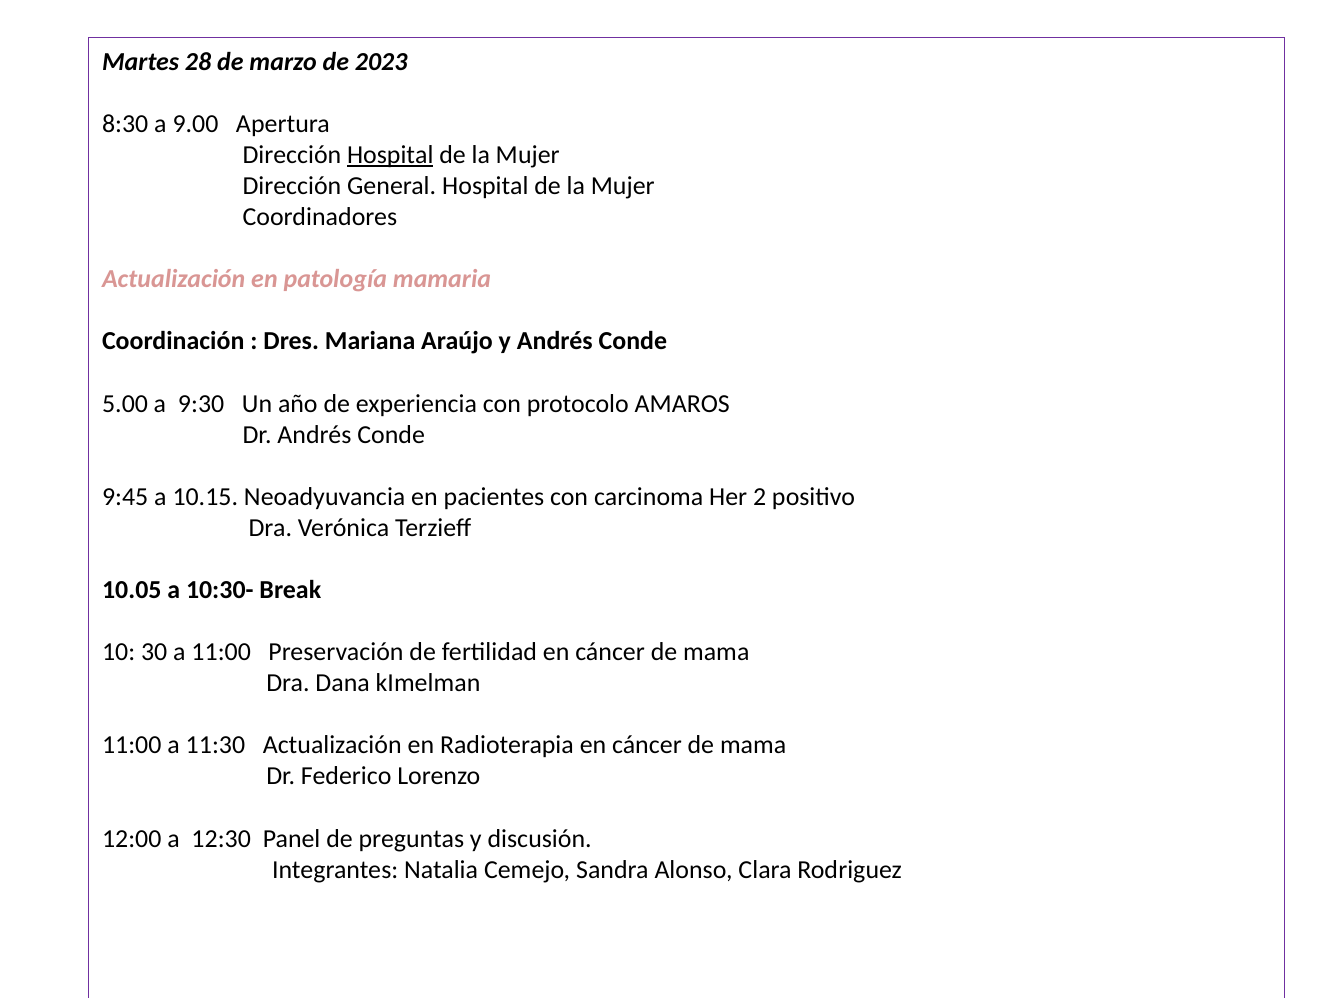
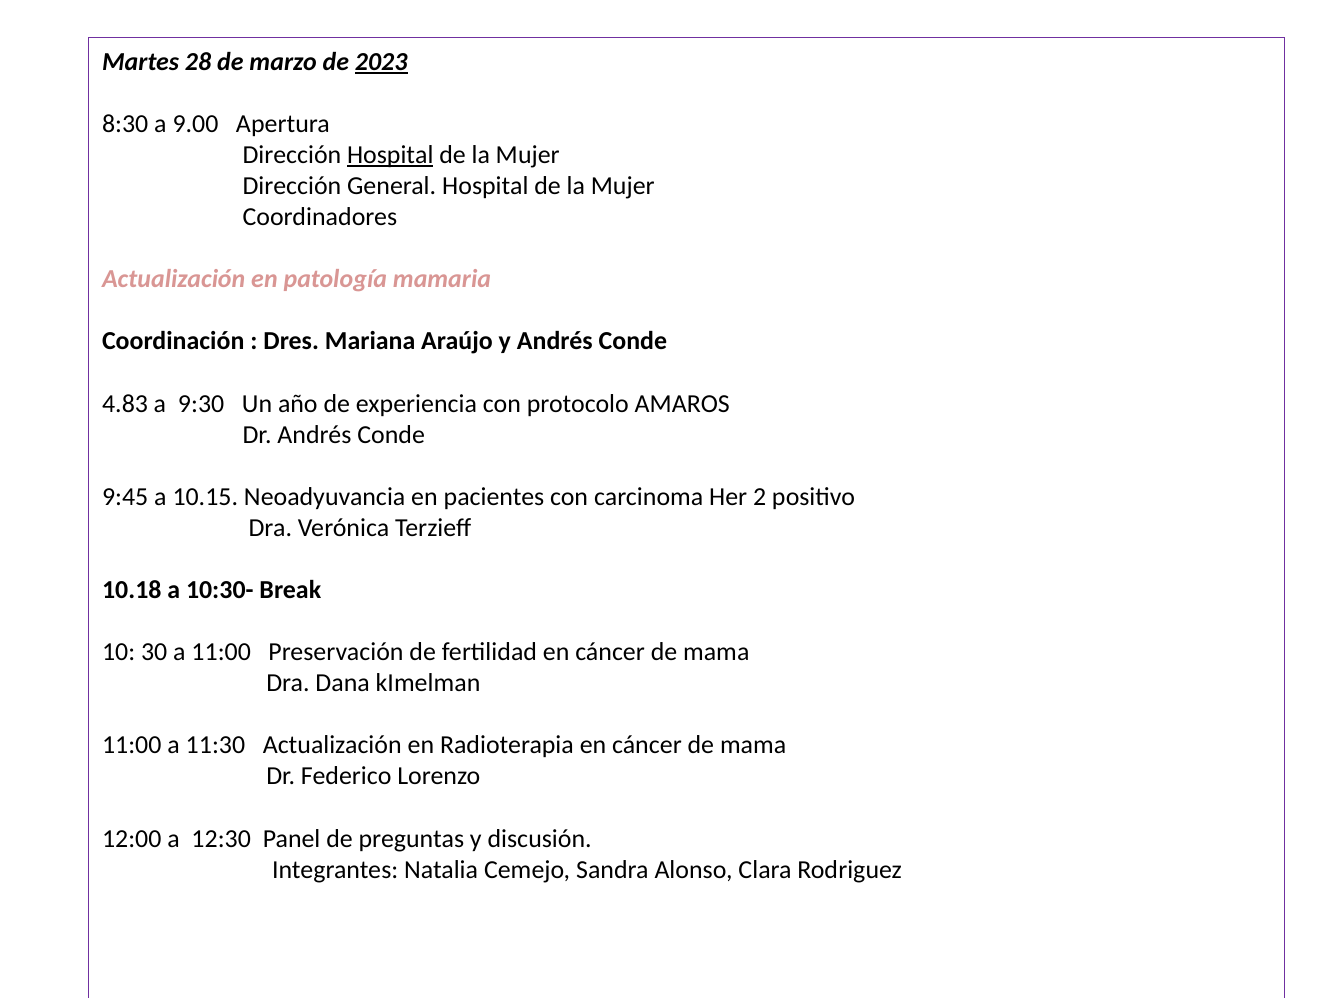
2023 underline: none -> present
5.00: 5.00 -> 4.83
10.05: 10.05 -> 10.18
